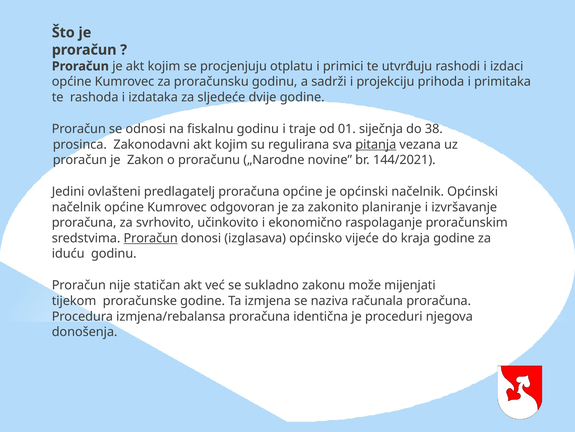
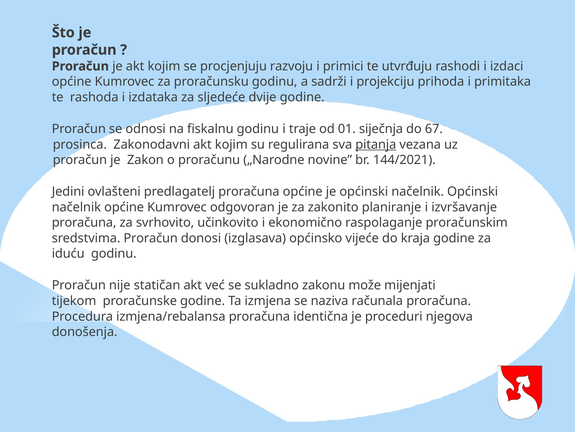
otplatu: otplatu -> razvoju
38: 38 -> 67
Proračun at (151, 238) underline: present -> none
